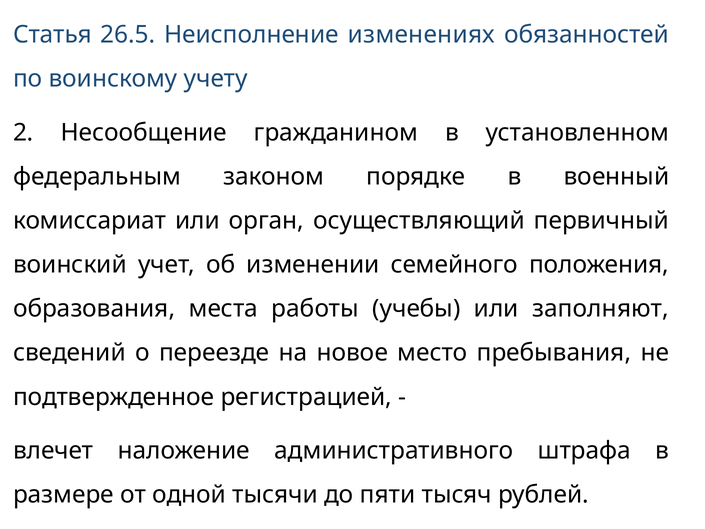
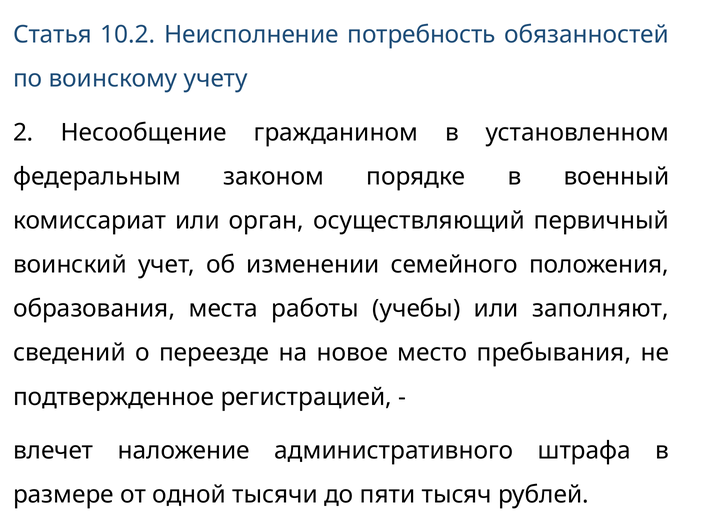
26.5: 26.5 -> 10.2
изменениях: изменениях -> потребность
